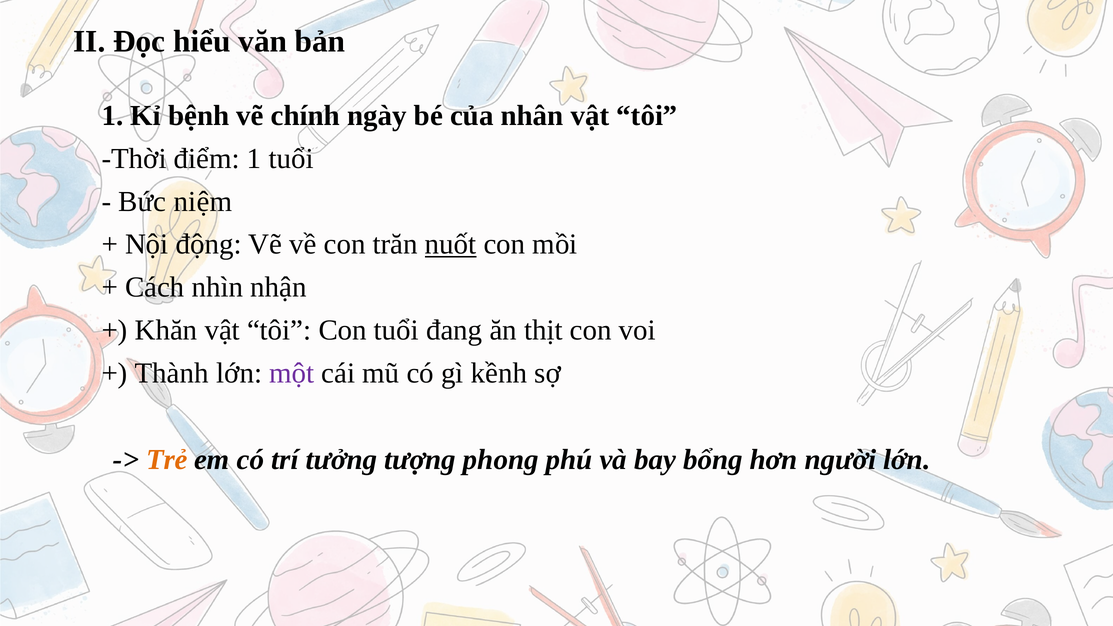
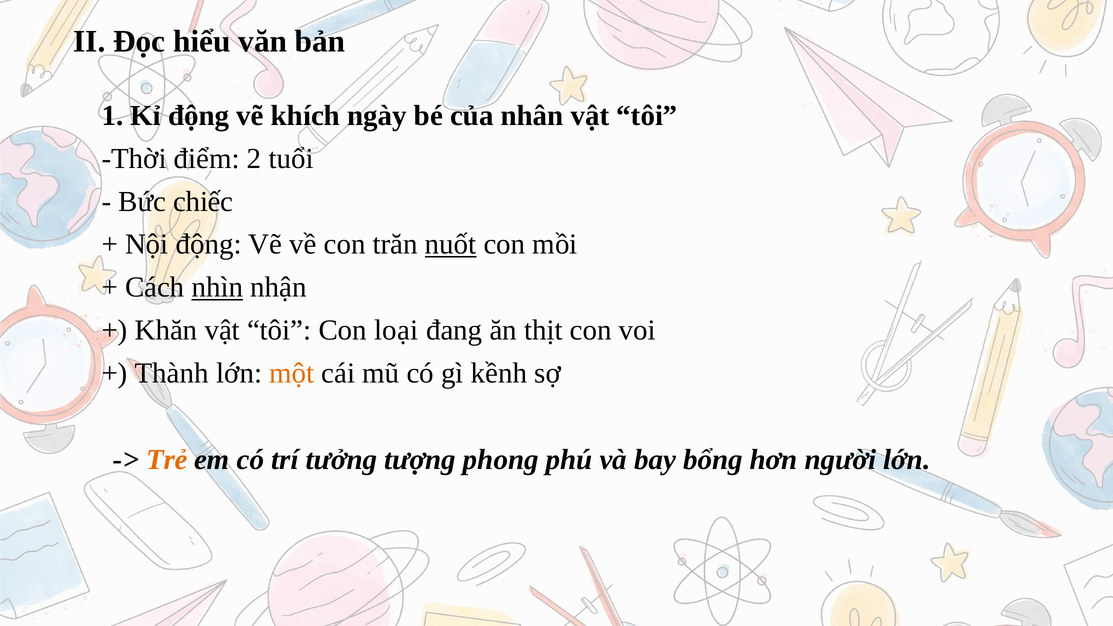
Kỉ bệnh: bệnh -> động
chính: chính -> khích
điểm 1: 1 -> 2
niệm: niệm -> chiếc
nhìn underline: none -> present
Con tuổi: tuổi -> loại
một colour: purple -> orange
